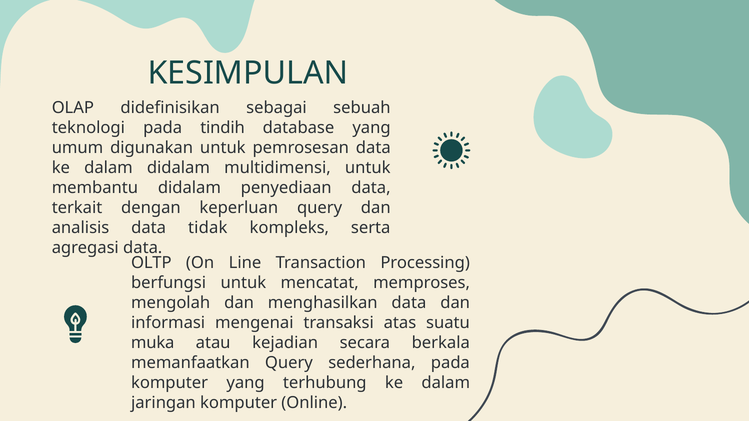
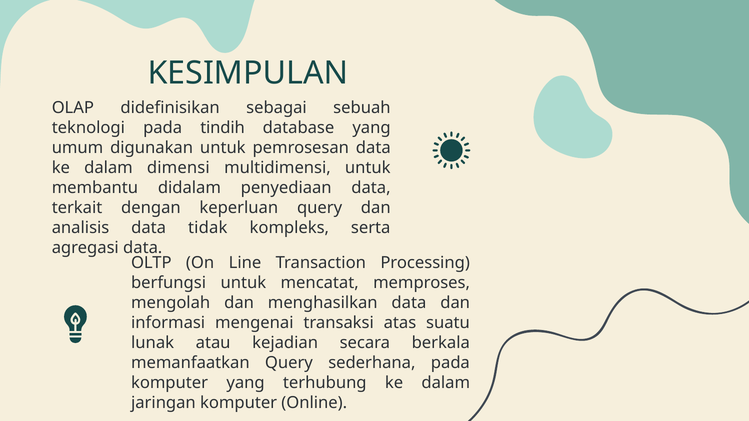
dalam didalam: didalam -> dimensi
muka: muka -> lunak
